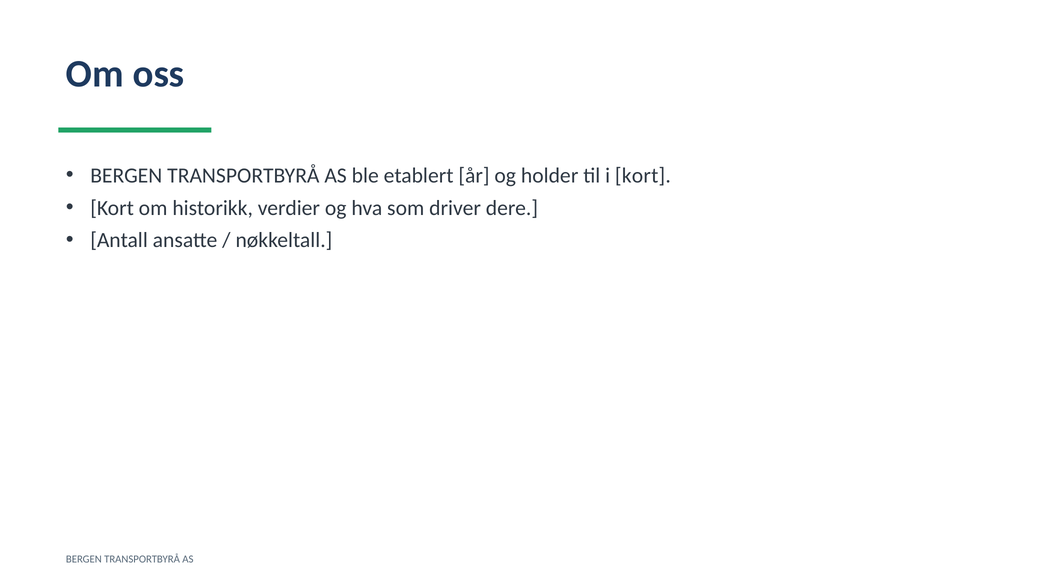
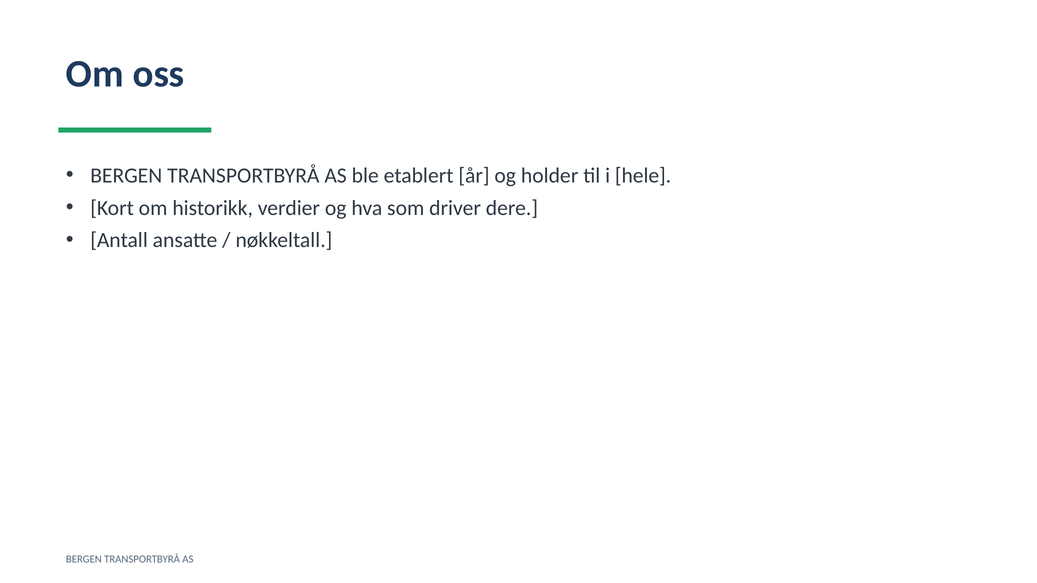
i kort: kort -> hele
